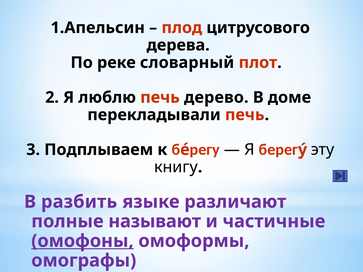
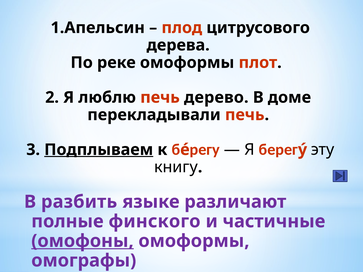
реке словарный: словарный -> омоформы
Подплываем underline: none -> present
называют: называют -> финского
